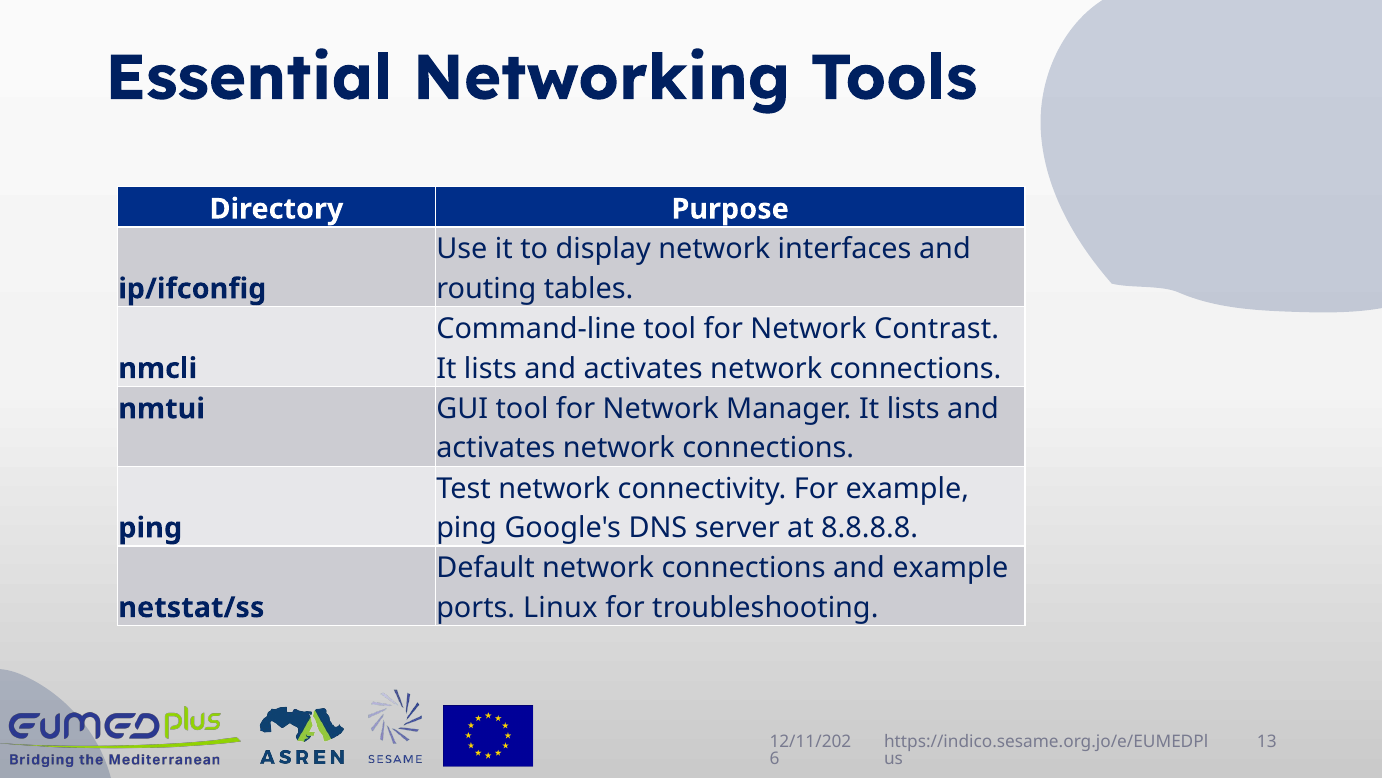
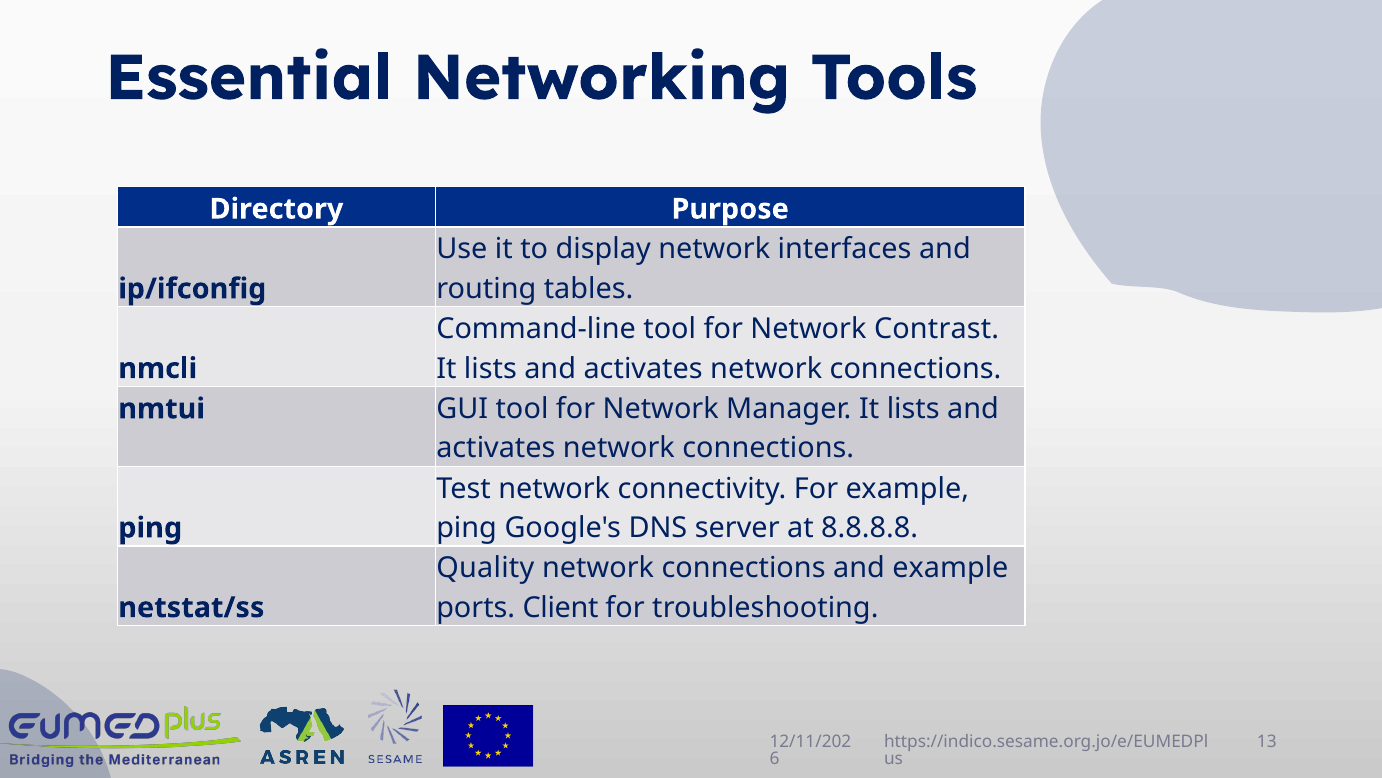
Default: Default -> Quality
Linux: Linux -> Client
